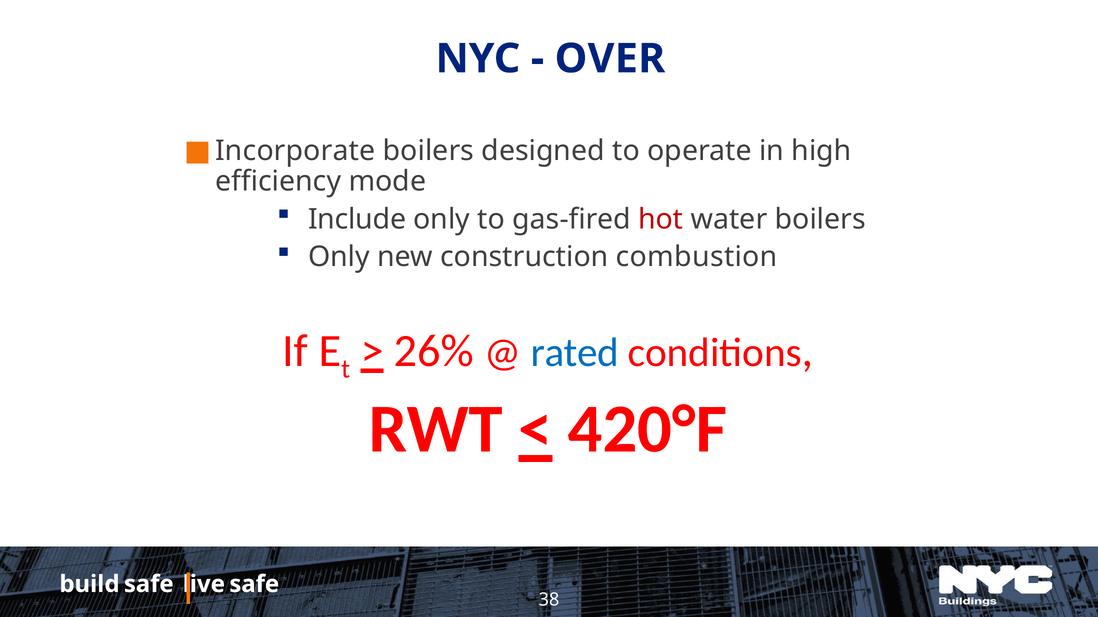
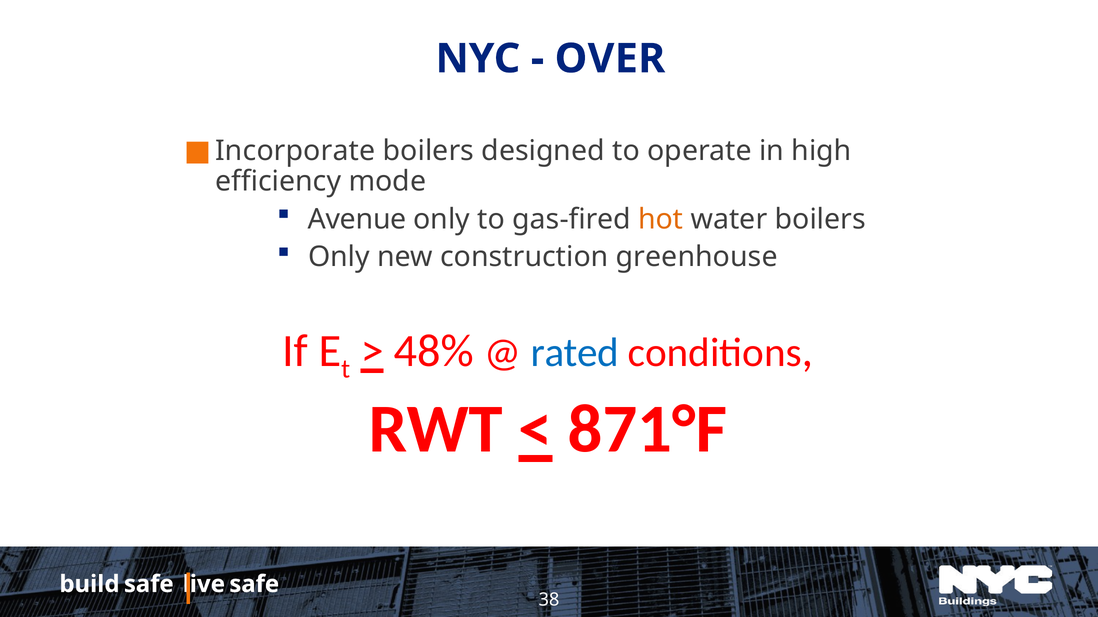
Include: Include -> Avenue
hot colour: red -> orange
combustion: combustion -> greenhouse
26%: 26% -> 48%
420°F: 420°F -> 871°F
